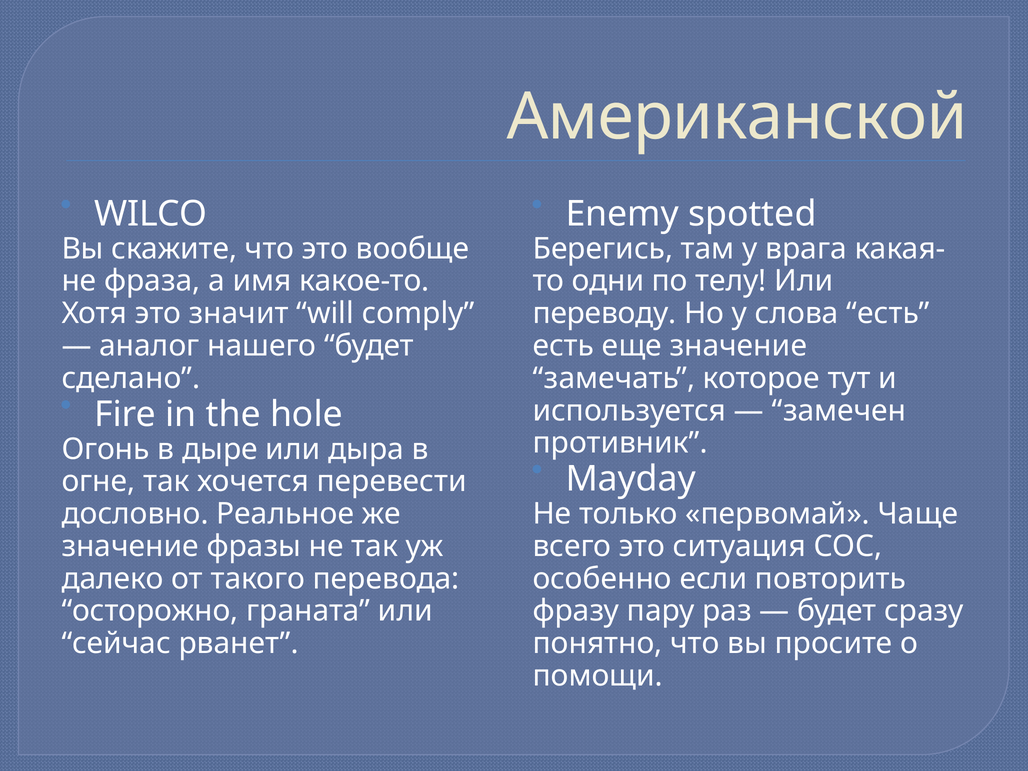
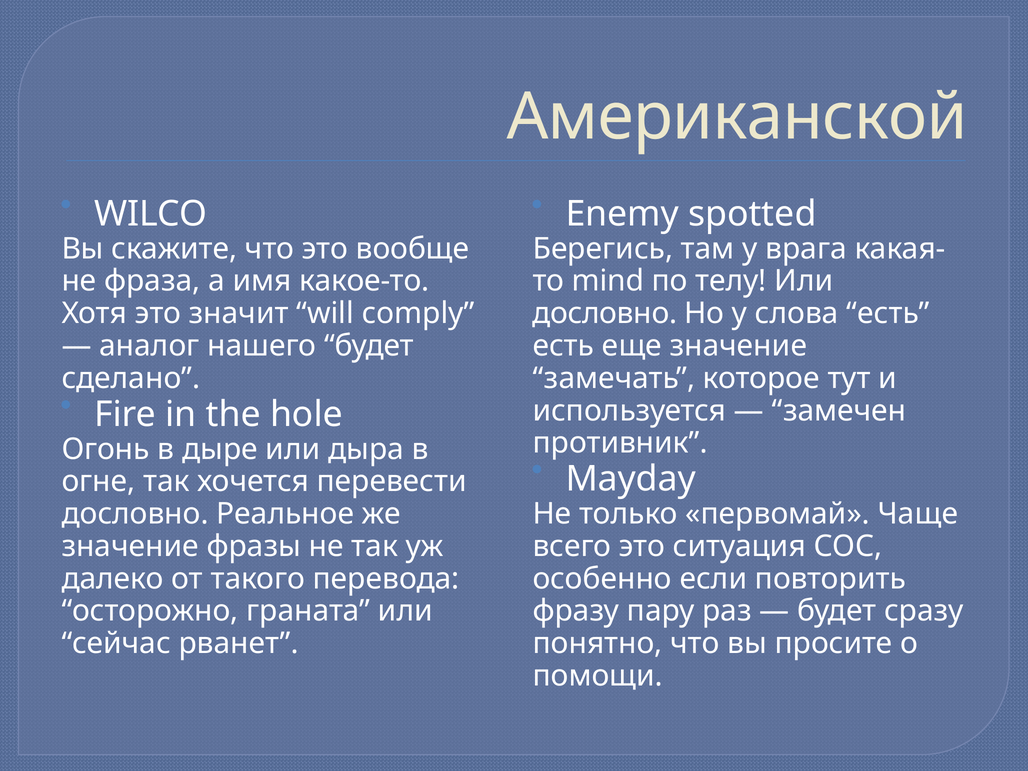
одни: одни -> mind
переводу at (605, 313): переводу -> дословно
